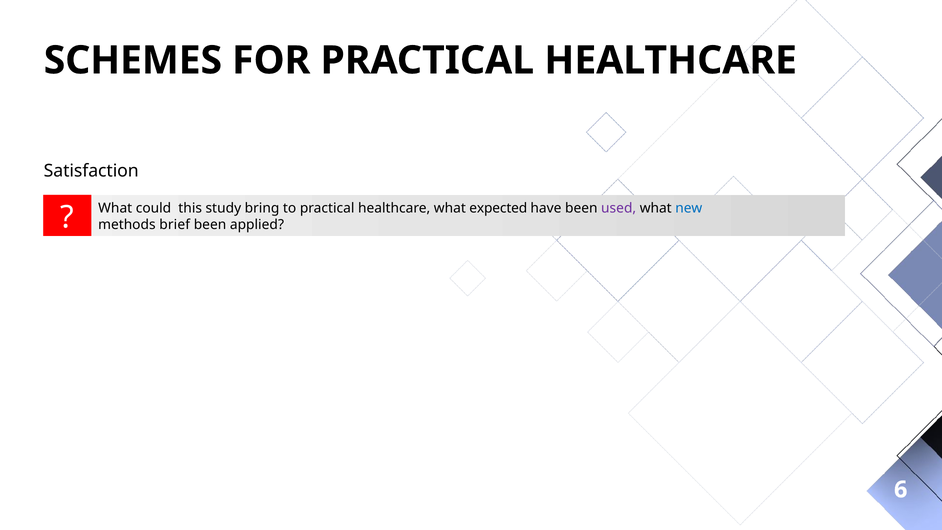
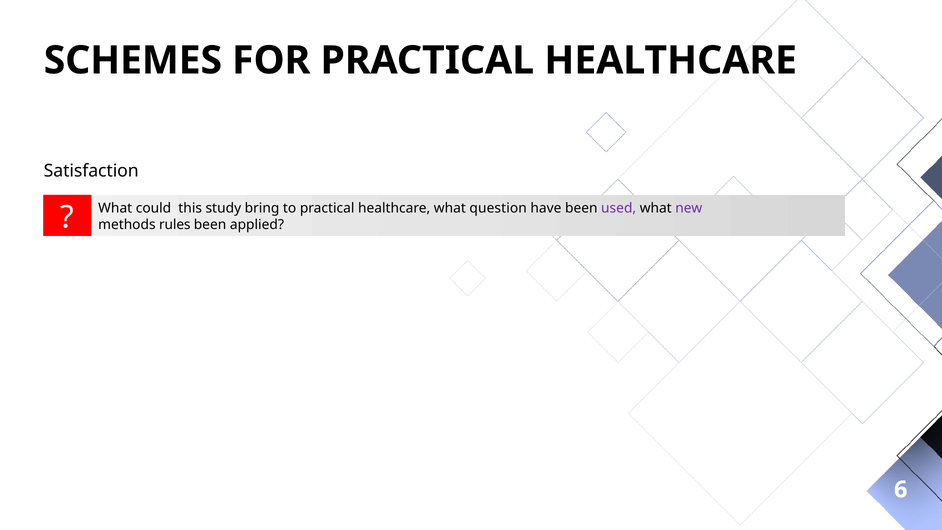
expected: expected -> question
new colour: blue -> purple
brief: brief -> rules
